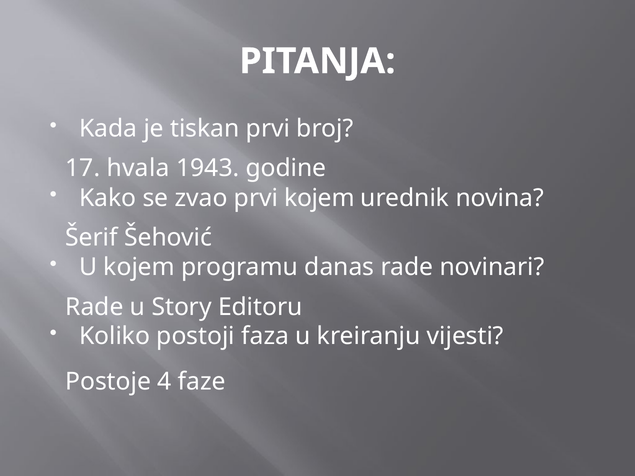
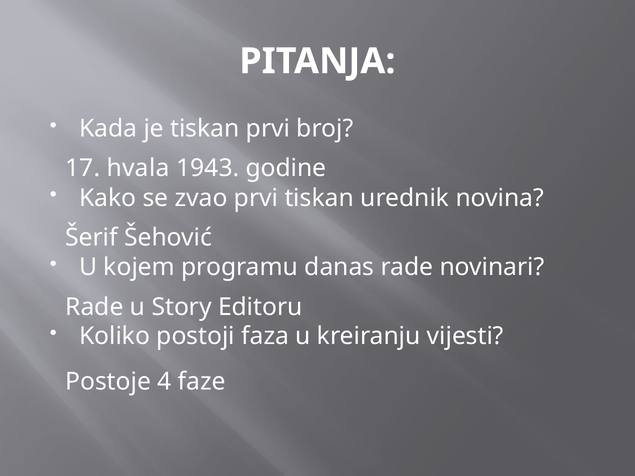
prvi kojem: kojem -> tiskan
